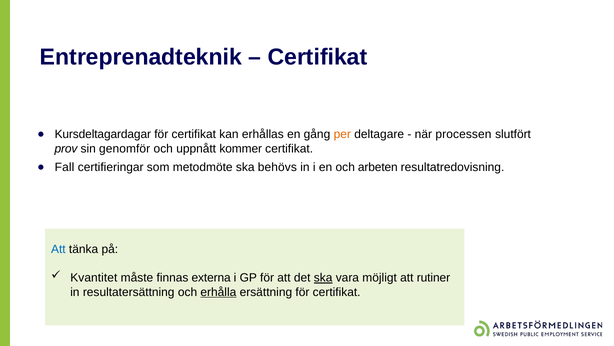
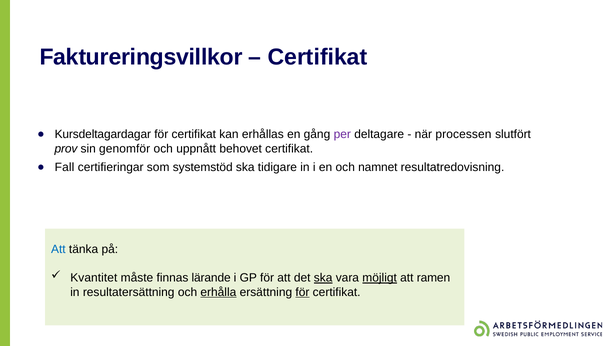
Entreprenadteknik: Entreprenadteknik -> Faktureringsvillkor
per colour: orange -> purple
kommer: kommer -> behovet
metodmöte: metodmöte -> systemstöd
behövs: behövs -> tidigare
arbeten: arbeten -> namnet
externa: externa -> lärande
möjligt underline: none -> present
rutiner: rutiner -> ramen
för at (302, 292) underline: none -> present
